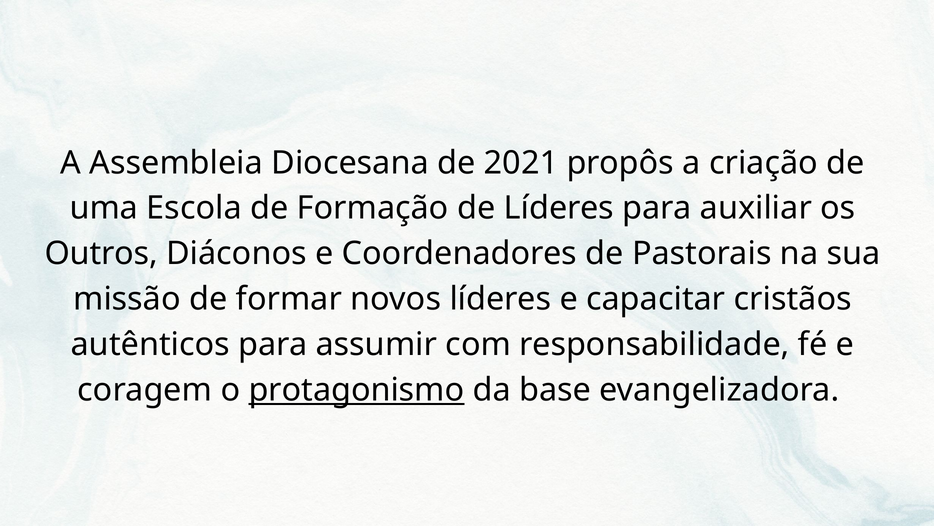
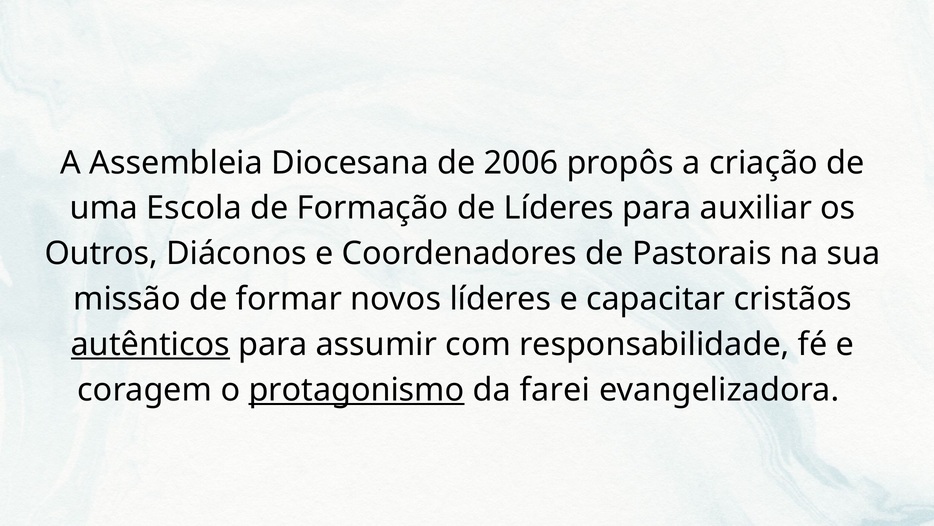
2021: 2021 -> 2006
autênticos underline: none -> present
base: base -> farei
